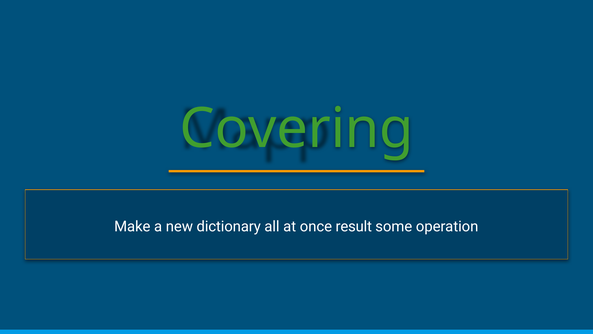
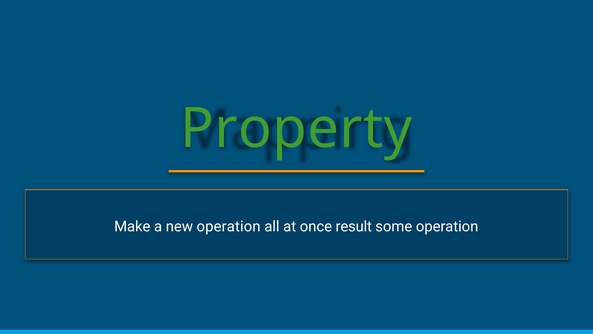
Covering: Covering -> Property
new dictionary: dictionary -> operation
